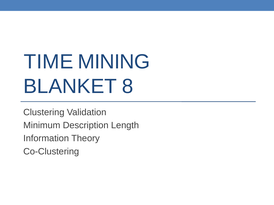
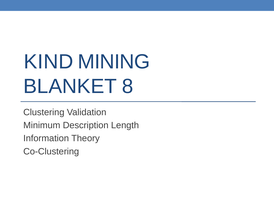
TIME: TIME -> KIND
